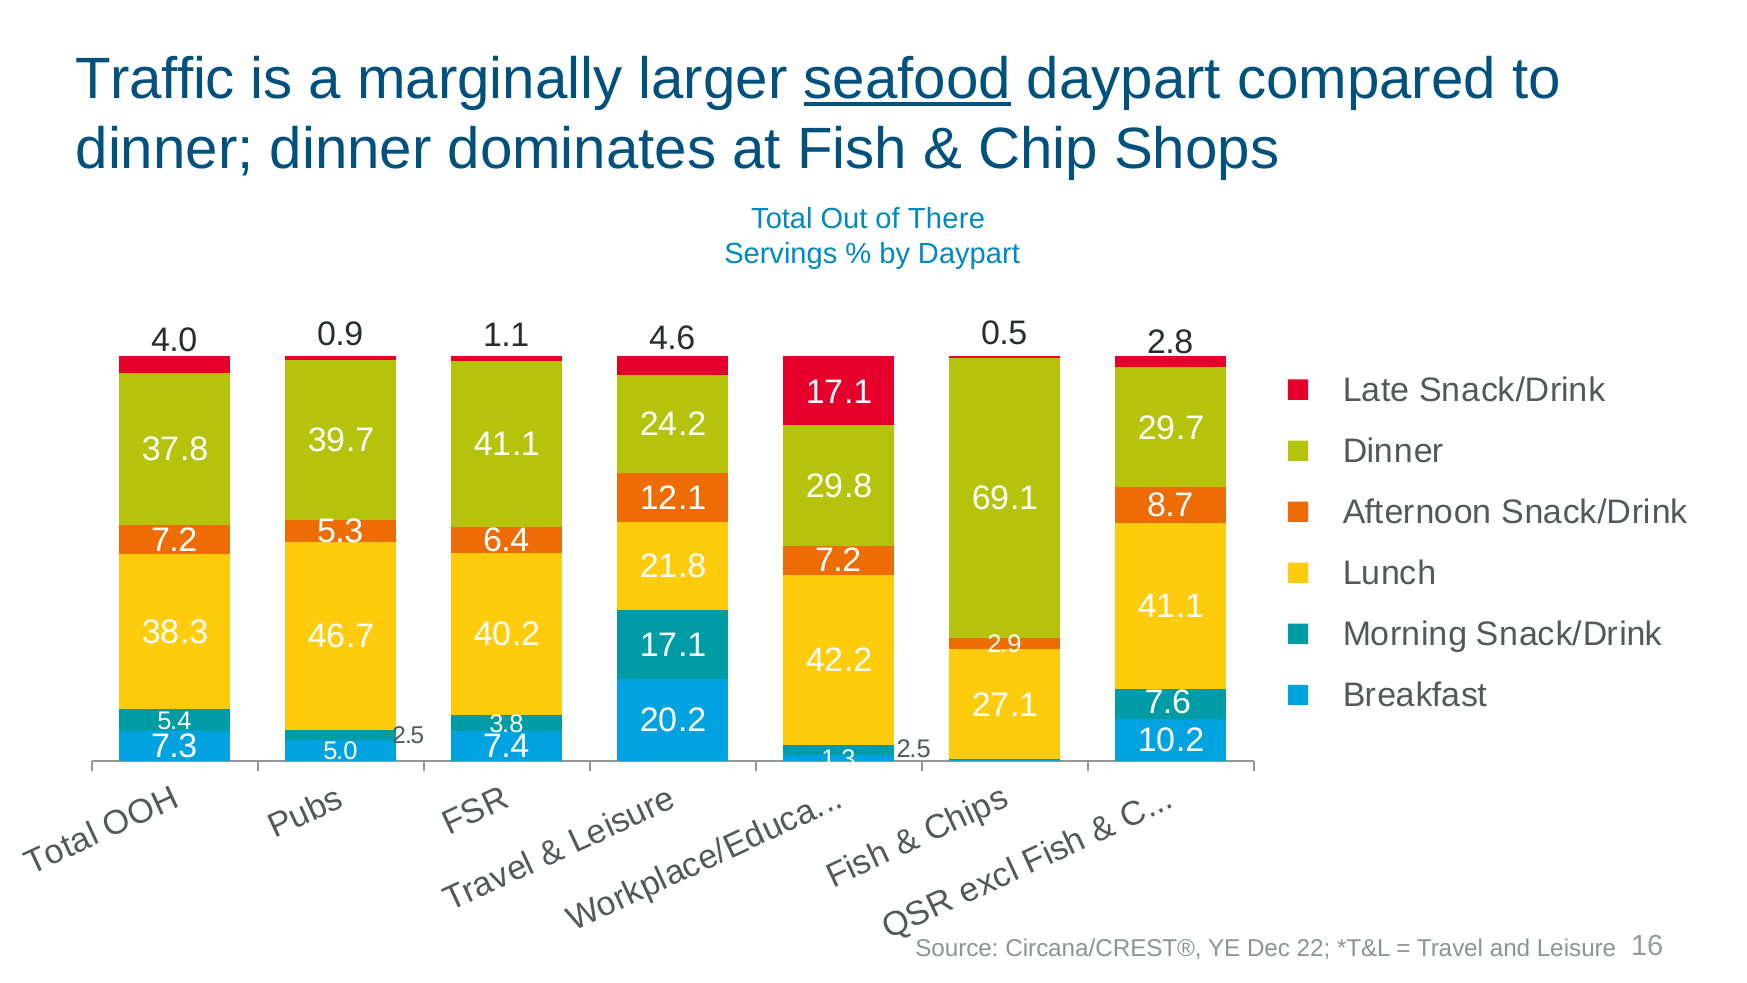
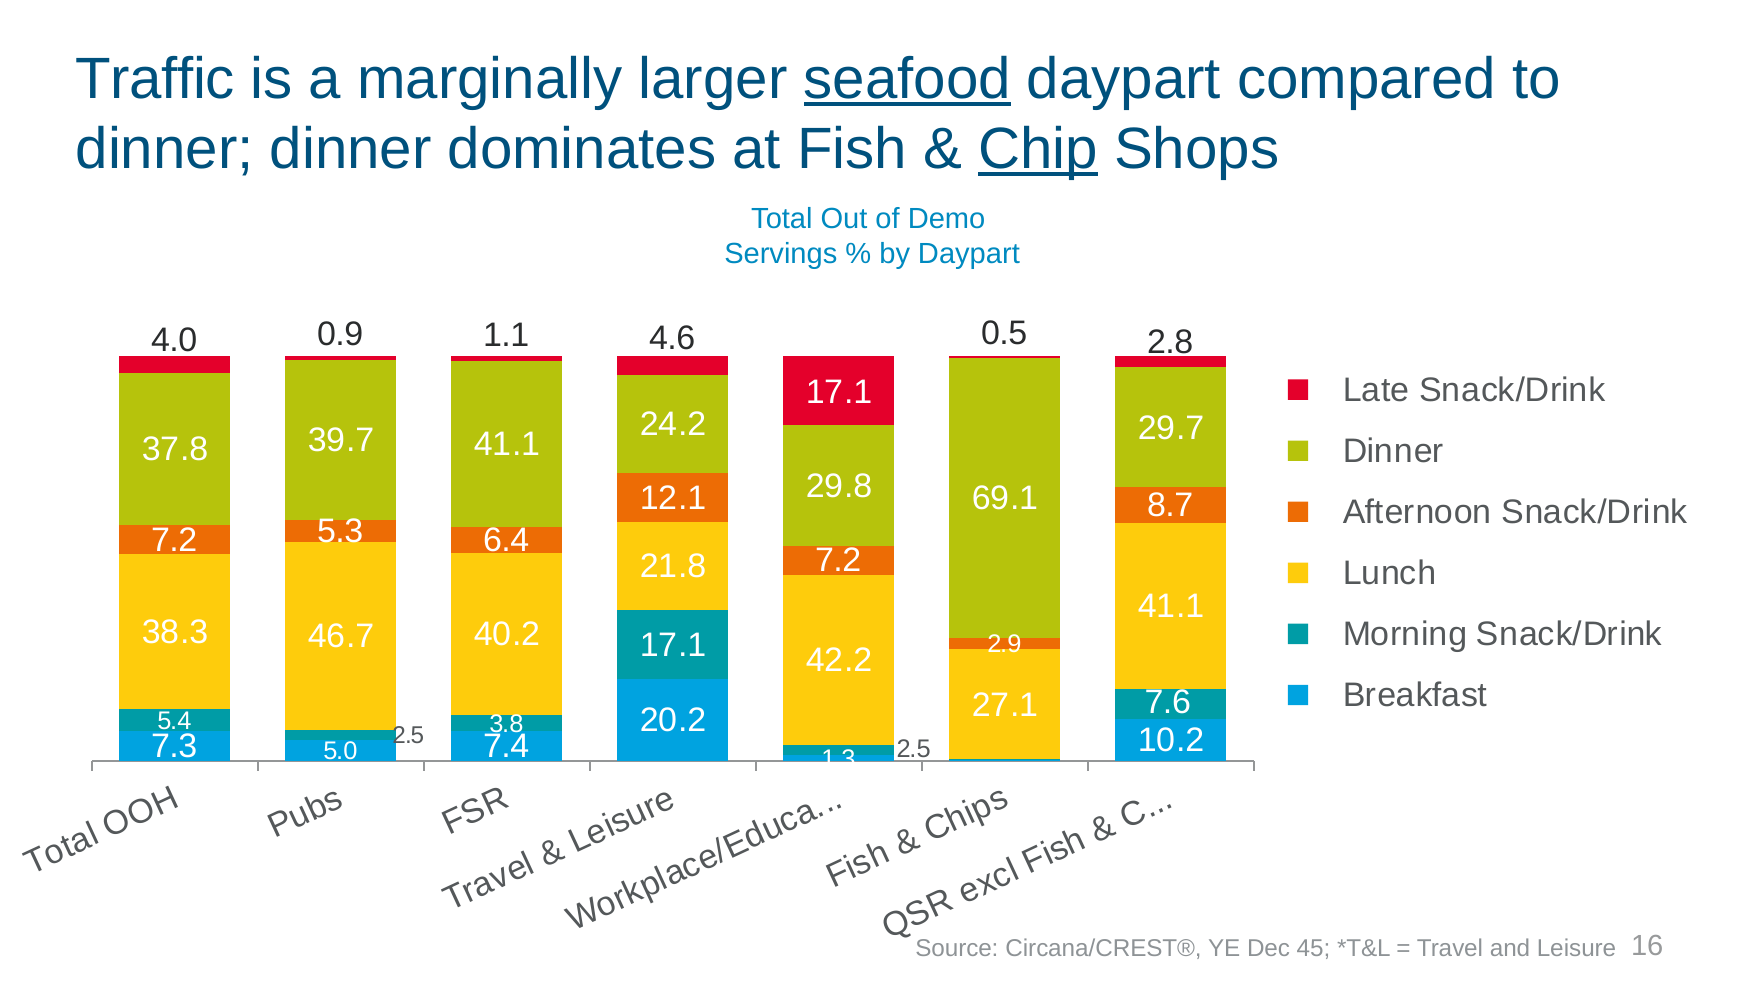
Chip underline: none -> present
There: There -> Demo
22: 22 -> 45
